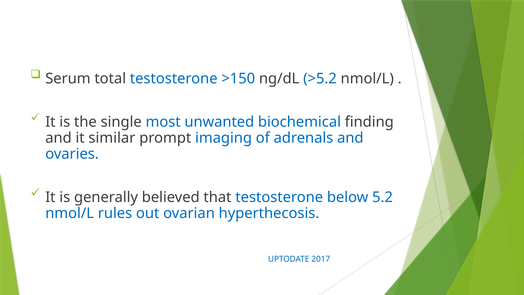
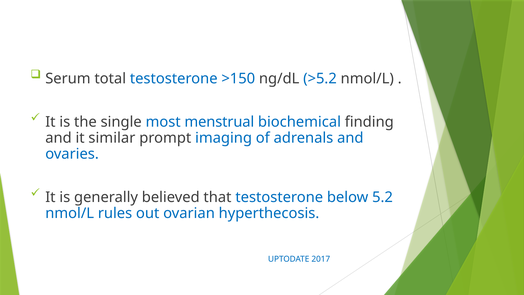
unwanted: unwanted -> menstrual
